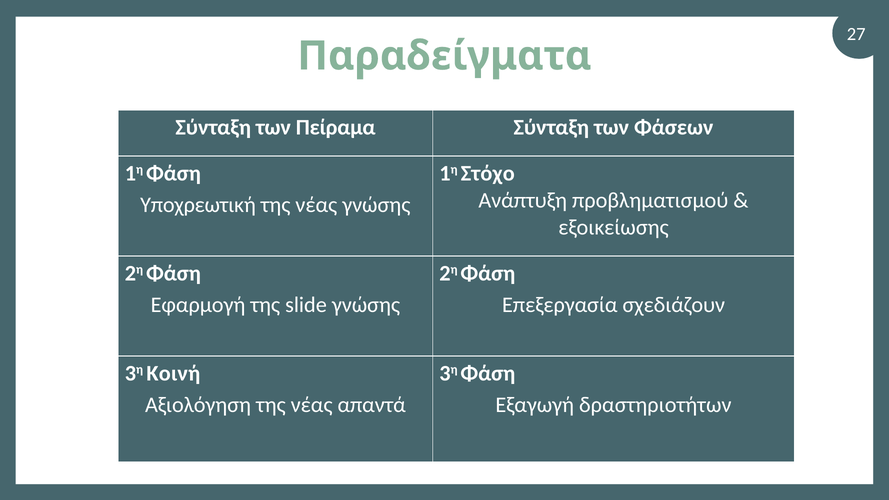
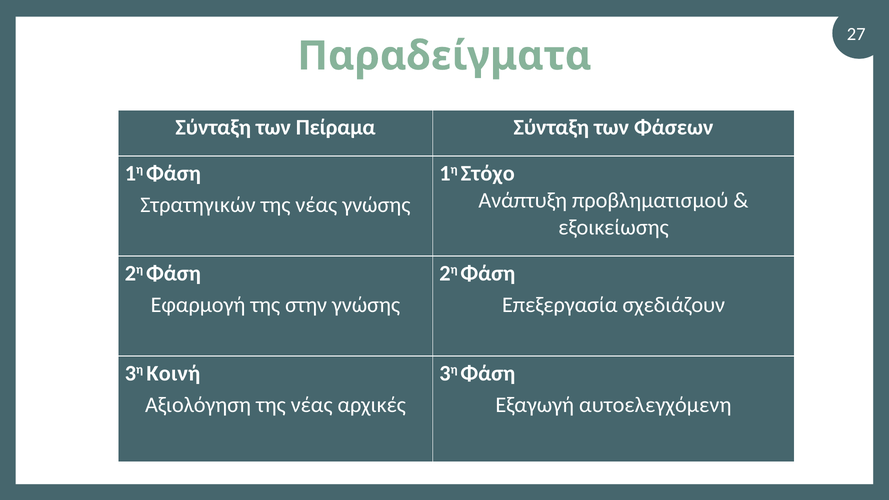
Υποχρεωτική: Υποχρεωτική -> Στρατηγικών
slide: slide -> στην
απαντά: απαντά -> αρχικές
δραστηριοτήτων: δραστηριοτήτων -> αυτοελεγχόμενη
